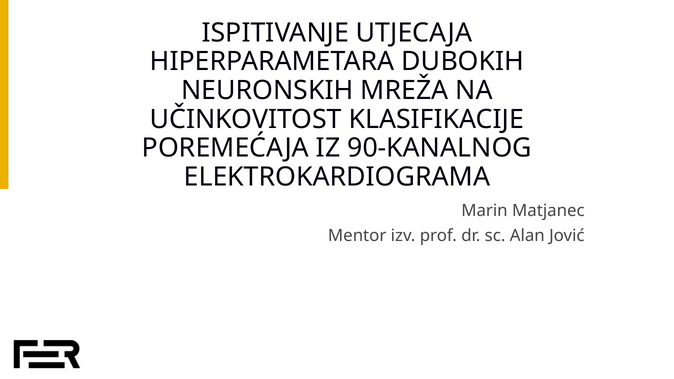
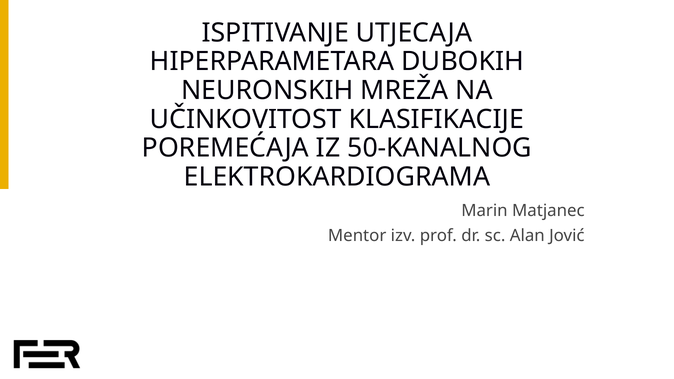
90-KANALNOG: 90-KANALNOG -> 50-KANALNOG
